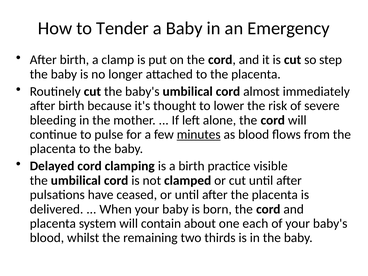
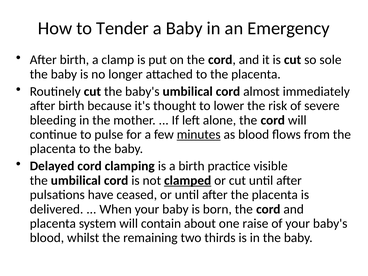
step: step -> sole
clamped underline: none -> present
each: each -> raise
